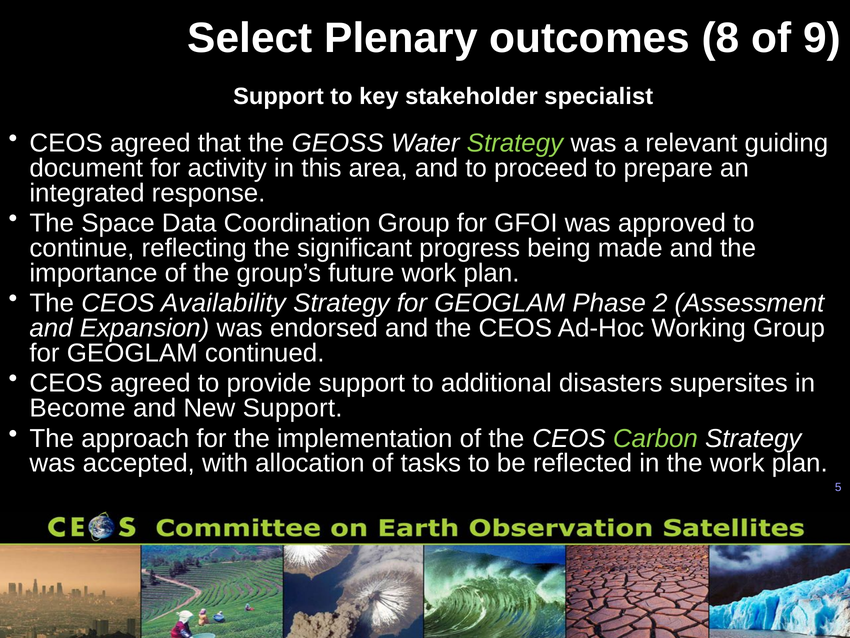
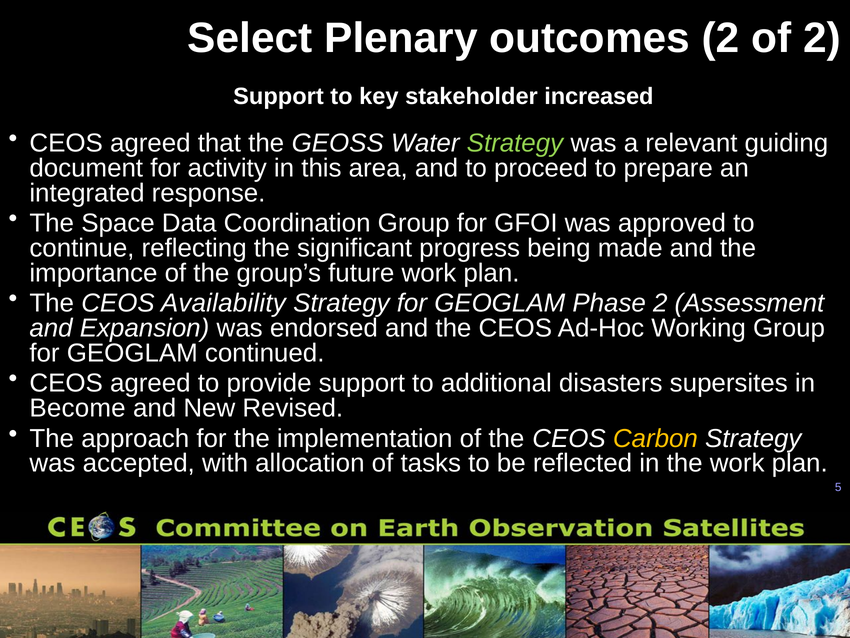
outcomes 8: 8 -> 2
of 9: 9 -> 2
specialist: specialist -> increased
New Support: Support -> Revised
Carbon colour: light green -> yellow
